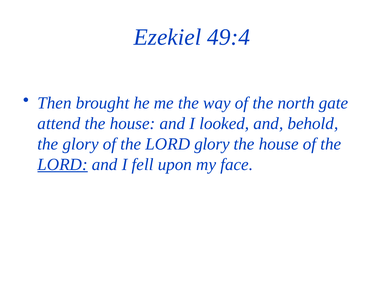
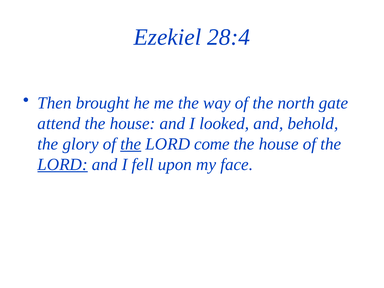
49:4: 49:4 -> 28:4
the at (131, 144) underline: none -> present
LORD glory: glory -> come
